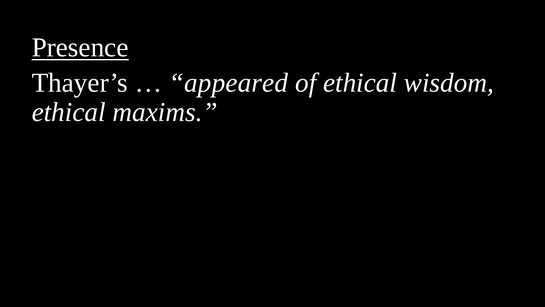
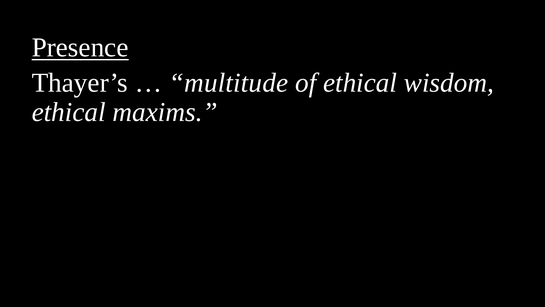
appeared: appeared -> multitude
